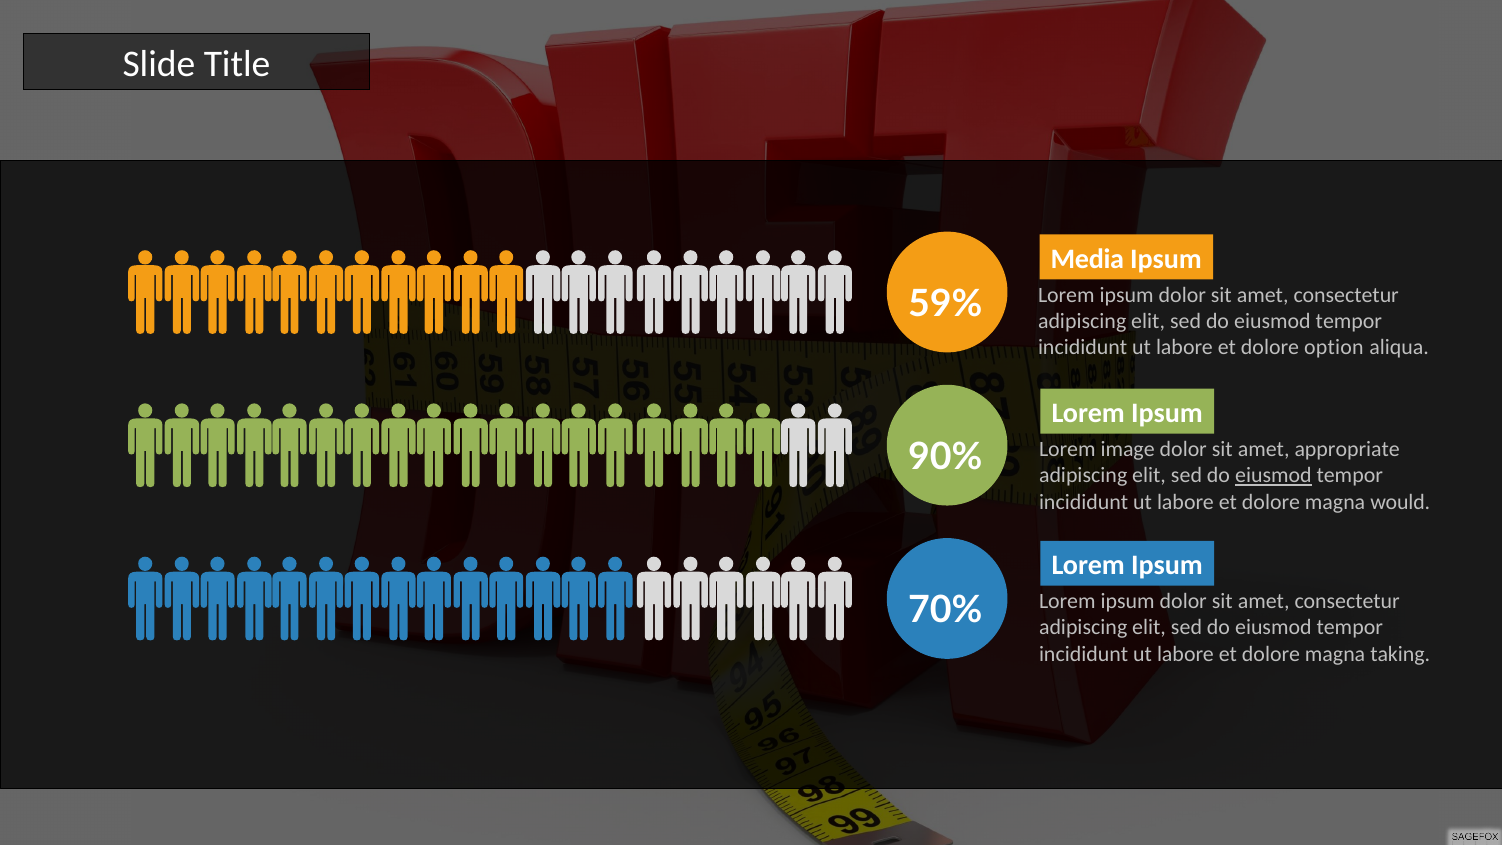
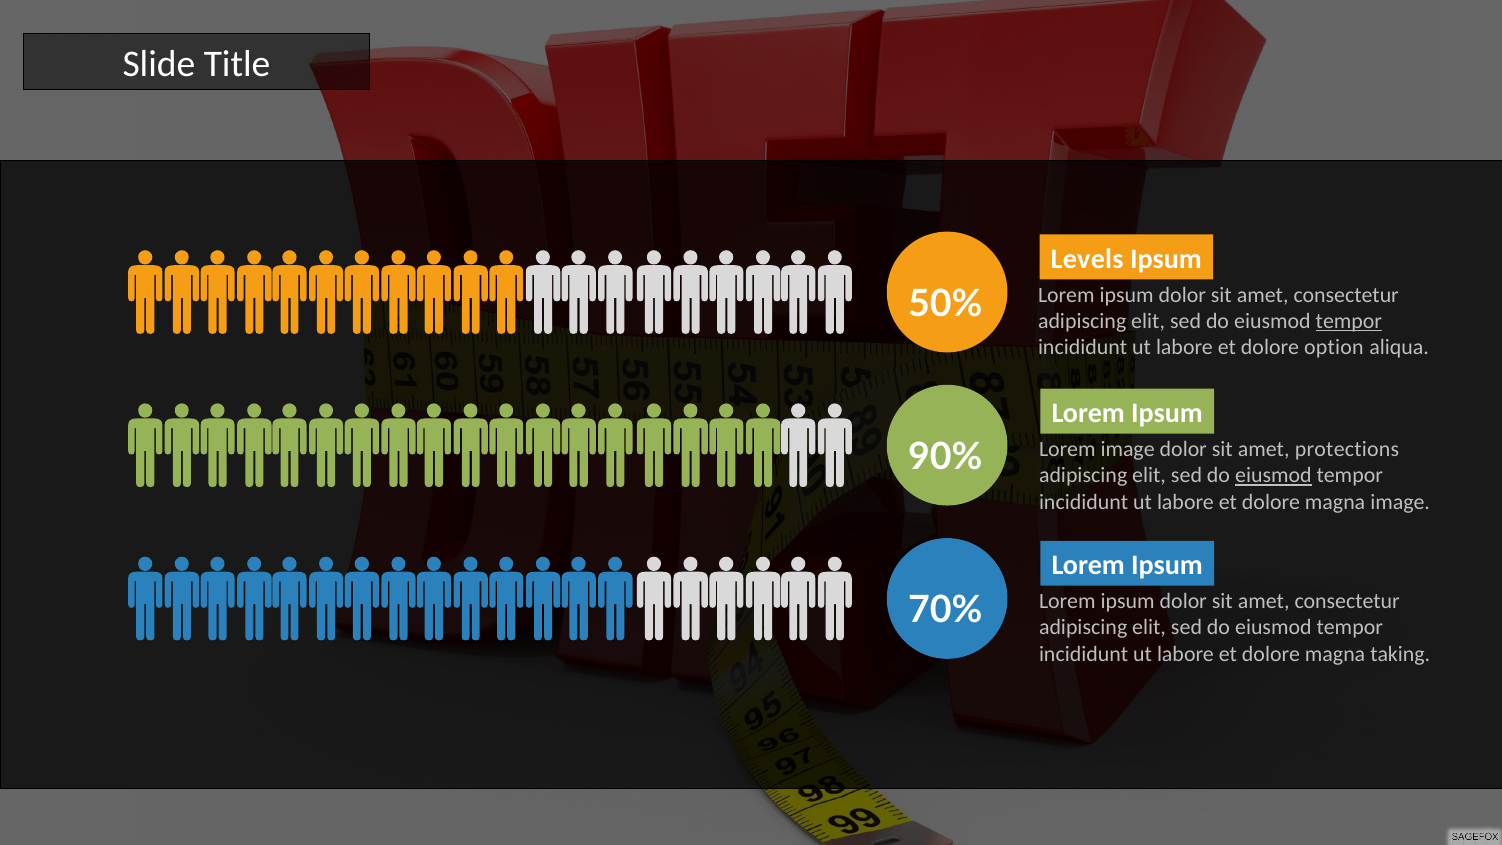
Media: Media -> Levels
59%: 59% -> 50%
tempor at (1349, 321) underline: none -> present
appropriate: appropriate -> protections
magna would: would -> image
